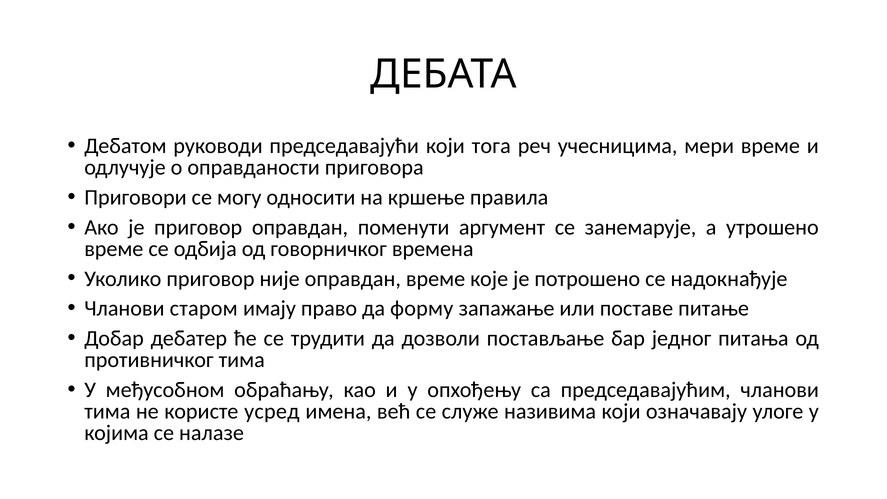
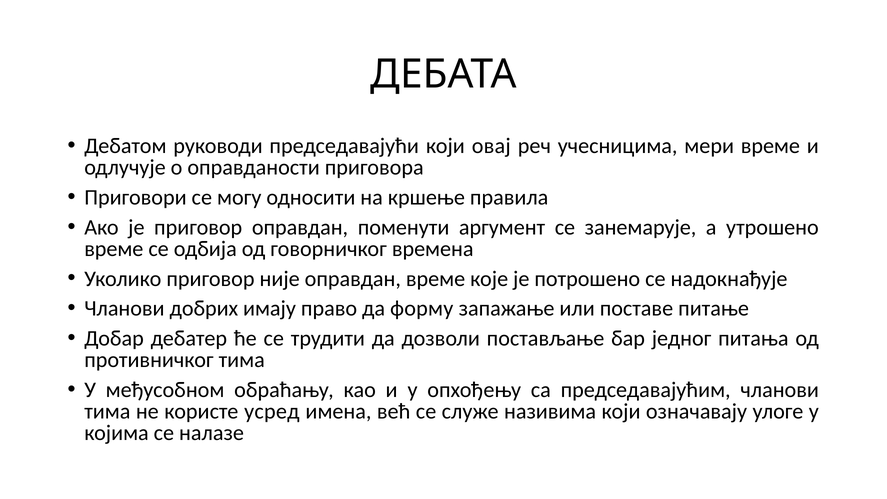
тога: тога -> овај
старом: старом -> добрих
